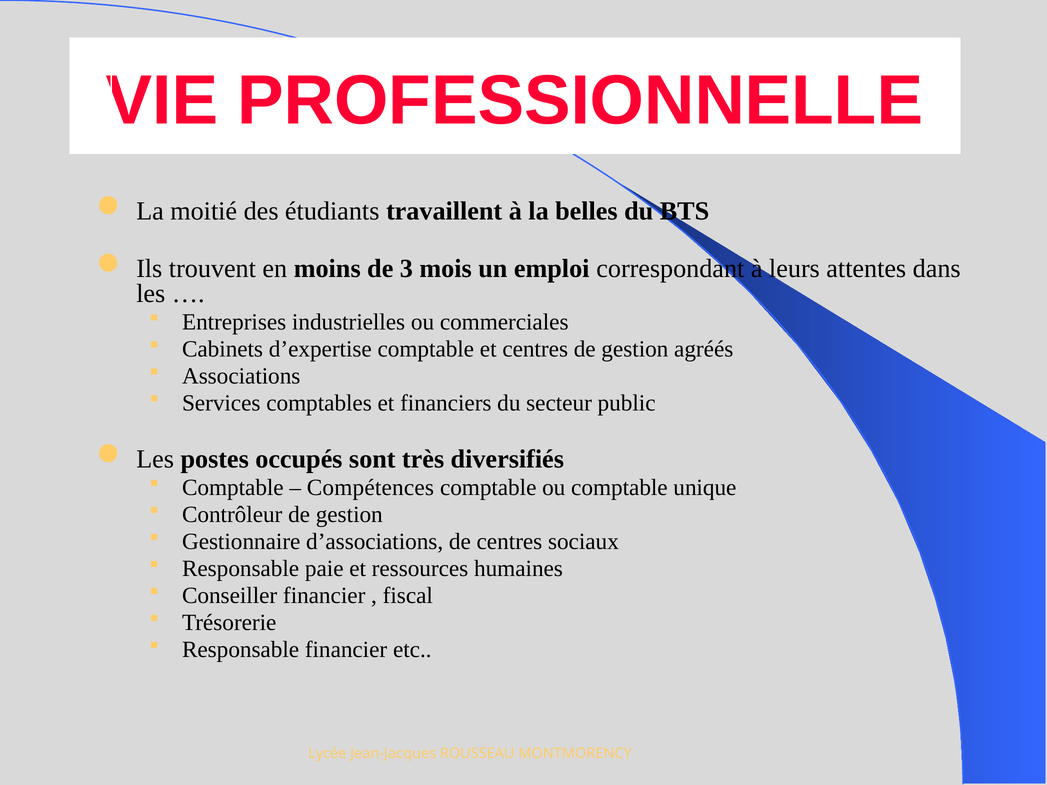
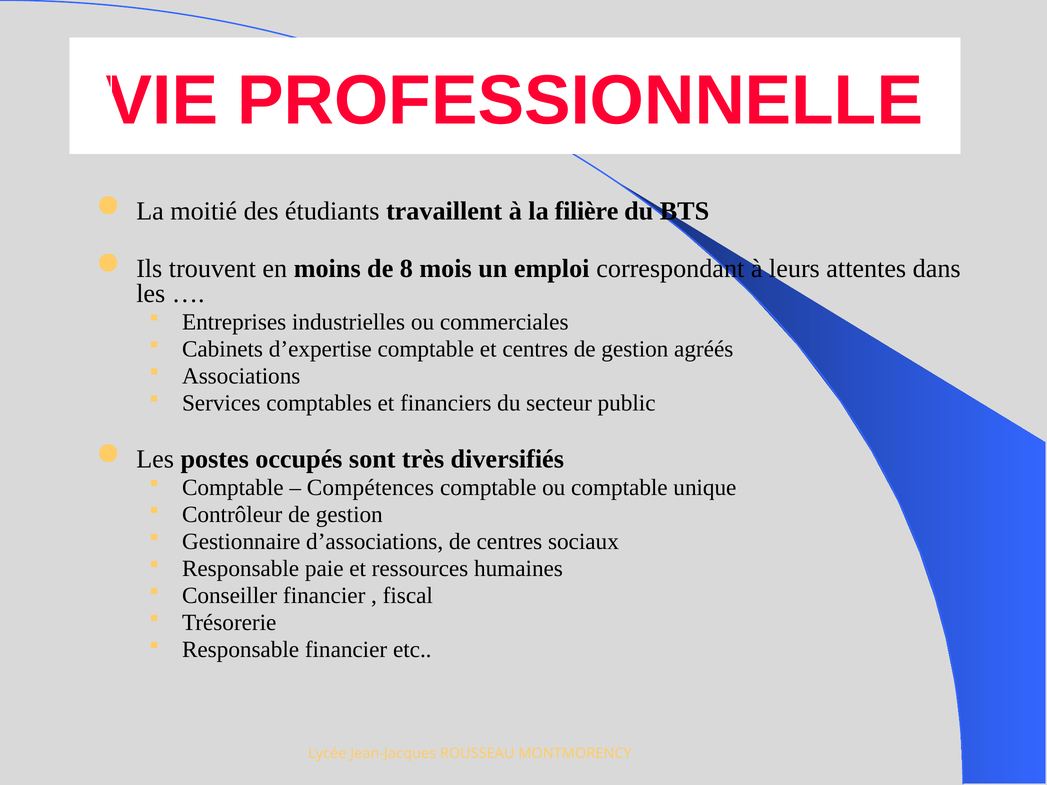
belles: belles -> filière
3: 3 -> 8
